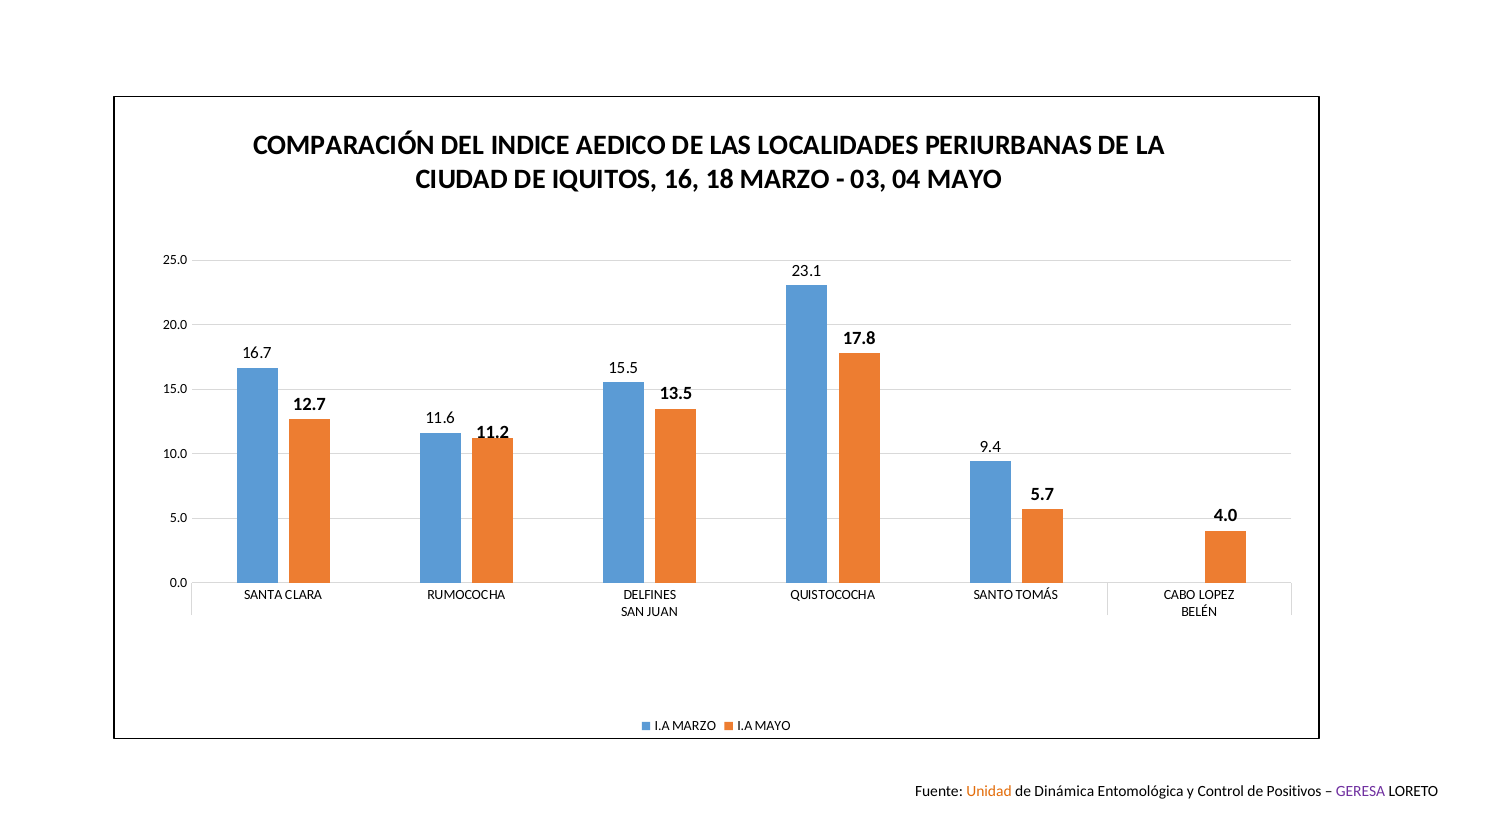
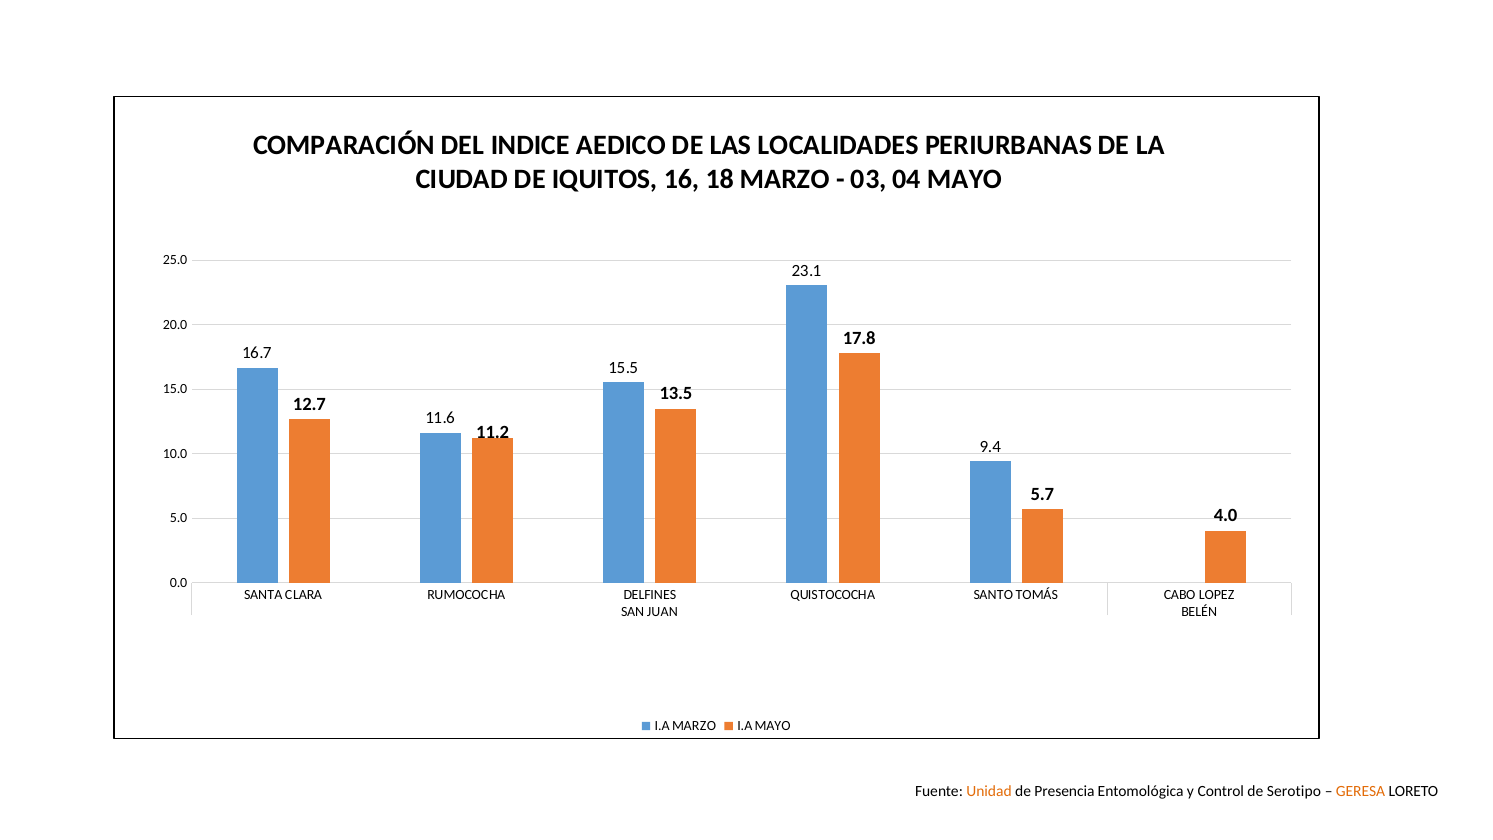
Dinámica: Dinámica -> Presencia
Positivos: Positivos -> Serotipo
GERESA colour: purple -> orange
